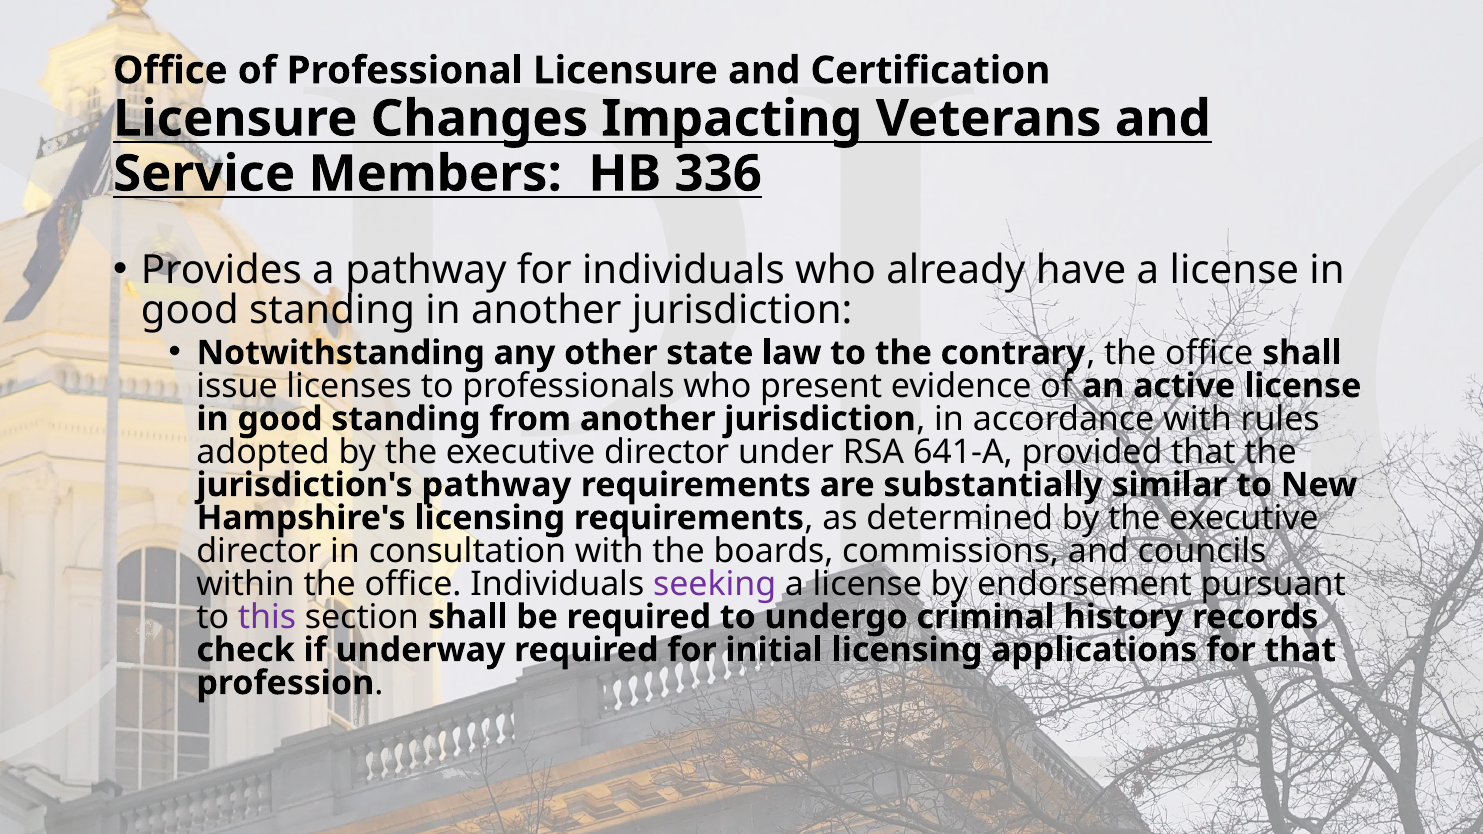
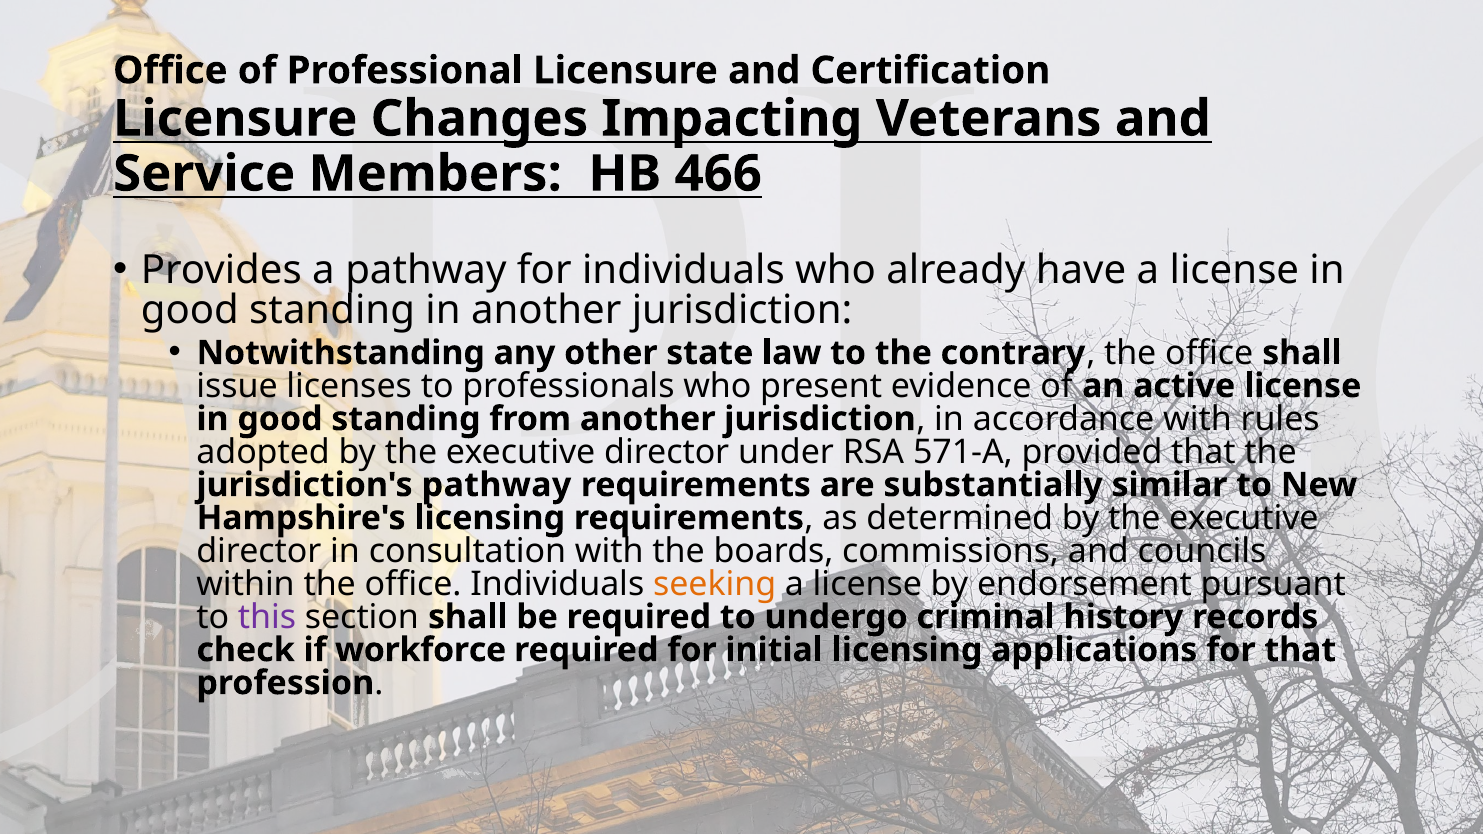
336: 336 -> 466
641-A: 641-A -> 571-A
seeking colour: purple -> orange
underway: underway -> workforce
